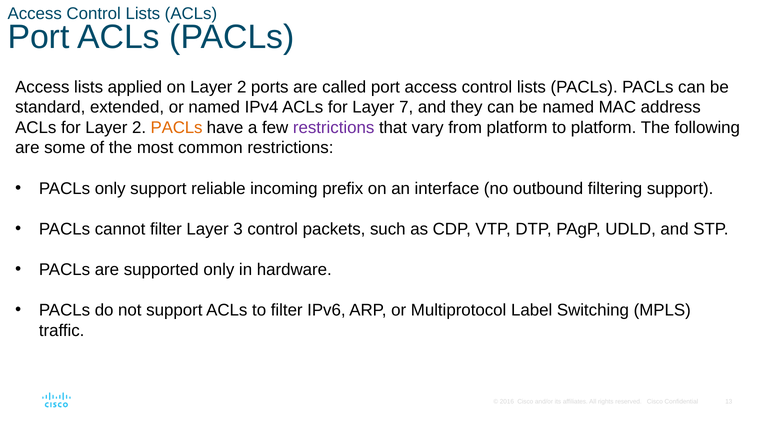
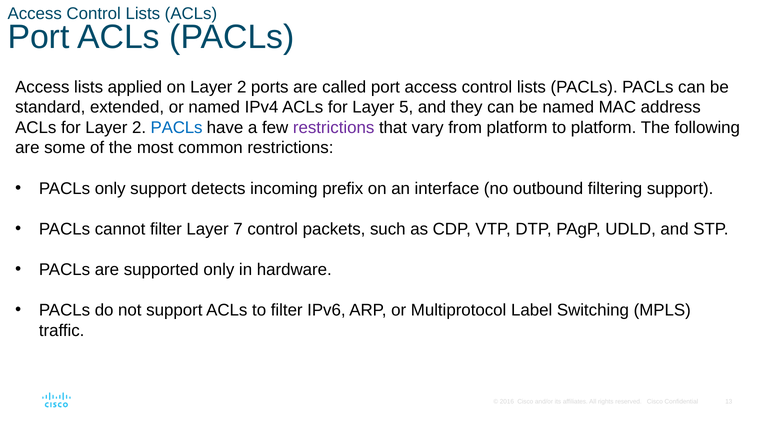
7: 7 -> 5
PACLs at (177, 128) colour: orange -> blue
reliable: reliable -> detects
3: 3 -> 7
